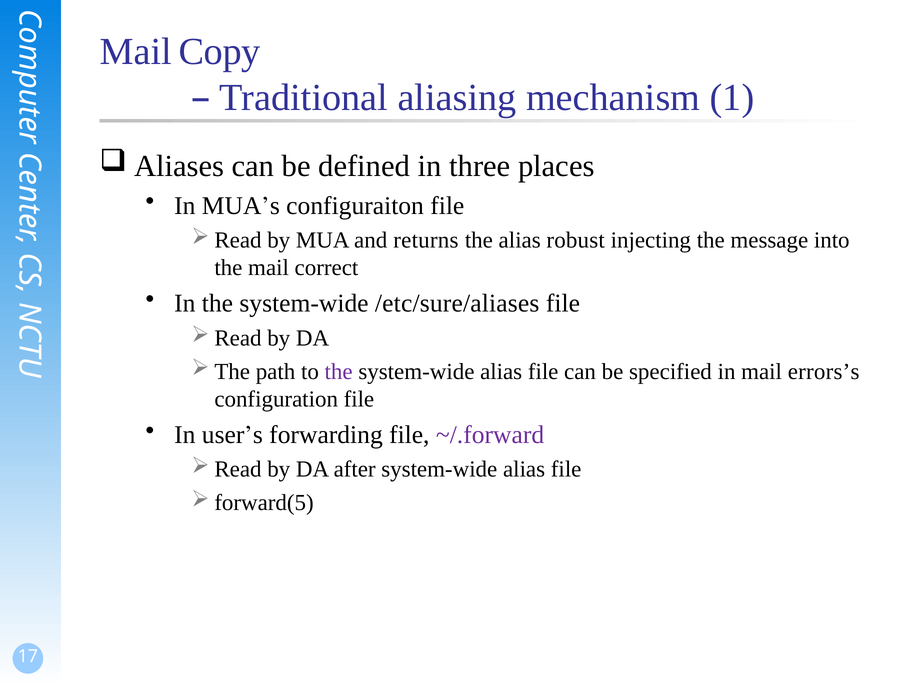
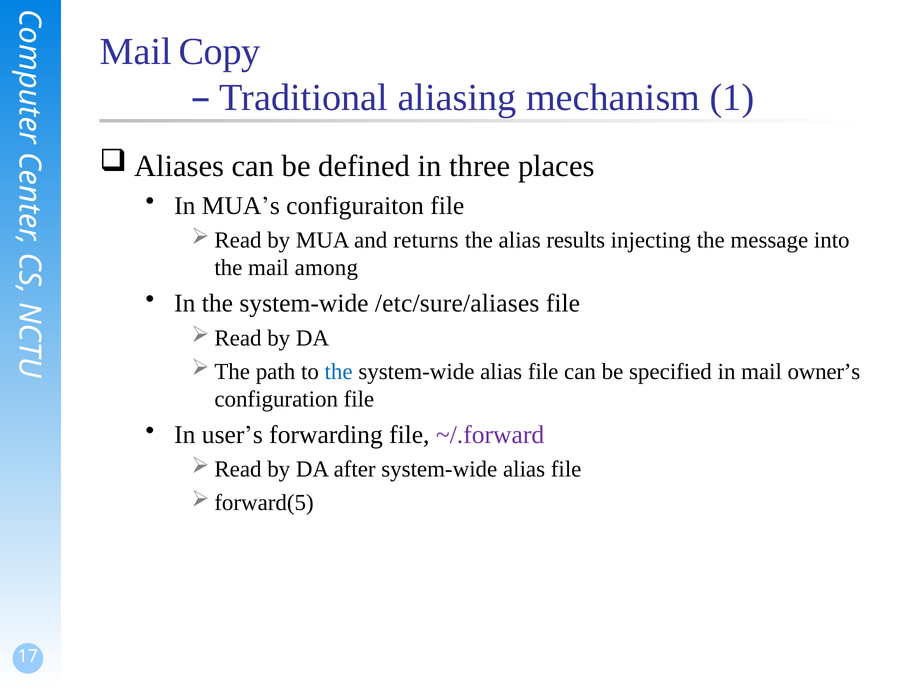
robust: robust -> results
correct: correct -> among
the at (339, 372) colour: purple -> blue
errors’s: errors’s -> owner’s
